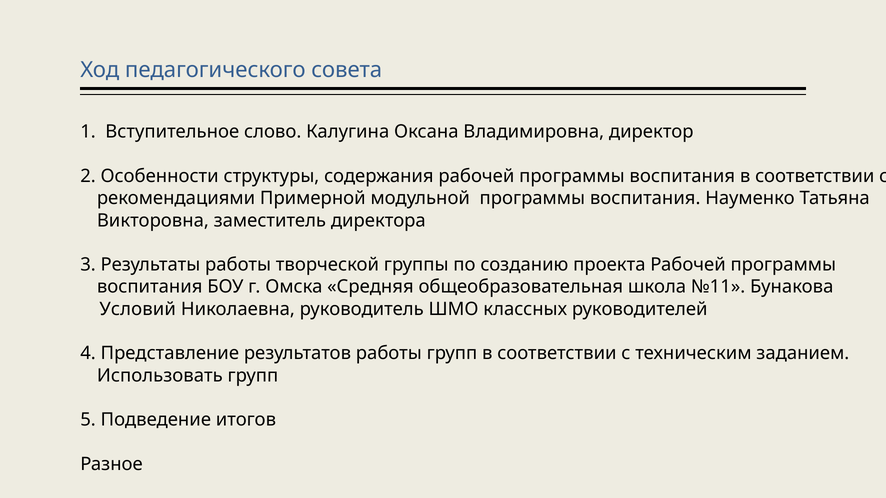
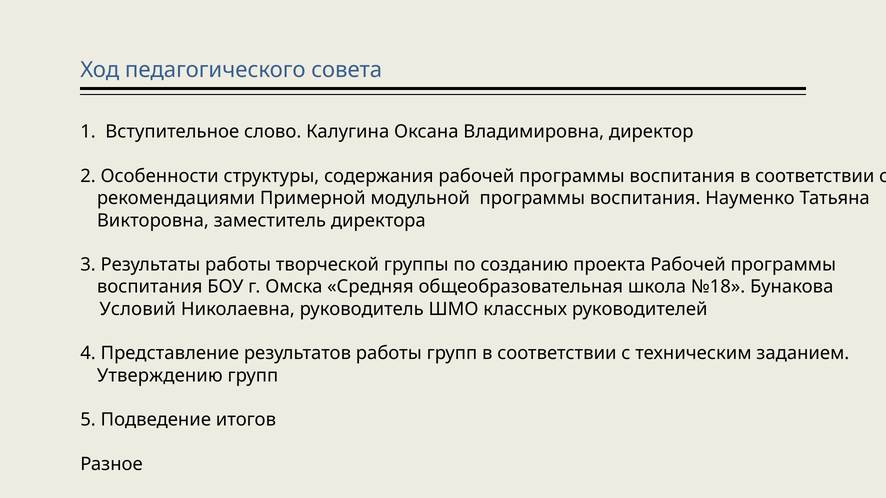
№11: №11 -> №18
Использовать: Использовать -> Утверждению
